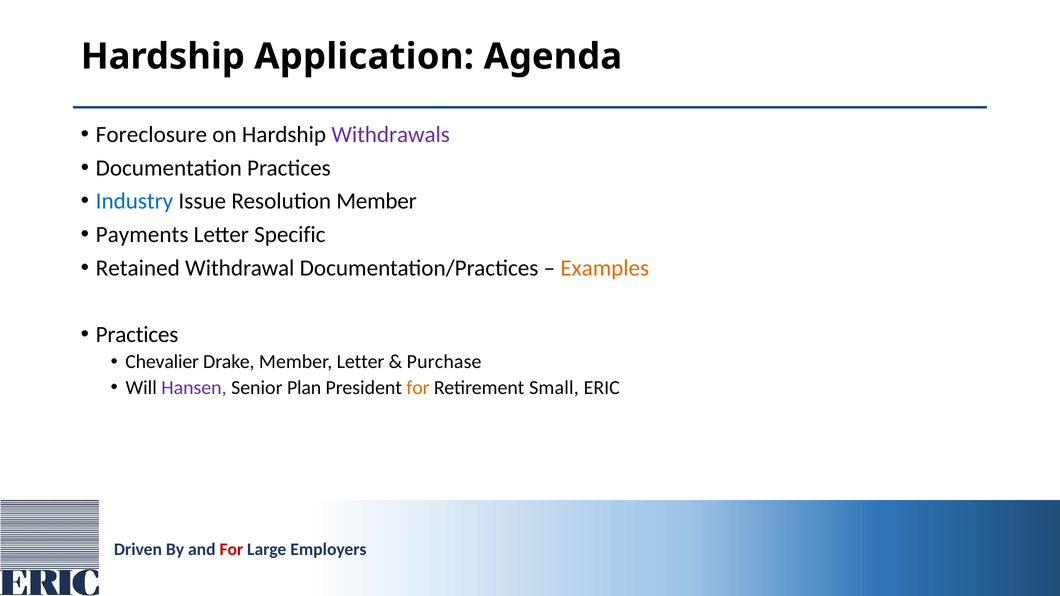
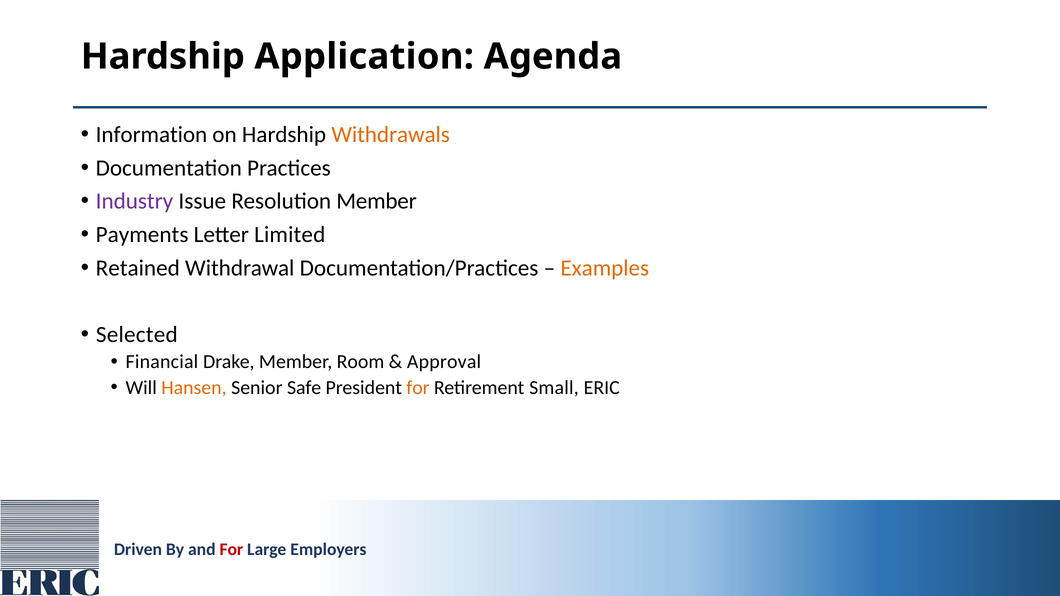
Foreclosure: Foreclosure -> Information
Withdrawals colour: purple -> orange
Industry colour: blue -> purple
Specific: Specific -> Limited
Practices at (137, 335): Practices -> Selected
Chevalier: Chevalier -> Financial
Member Letter: Letter -> Room
Purchase: Purchase -> Approval
Hansen colour: purple -> orange
Plan: Plan -> Safe
